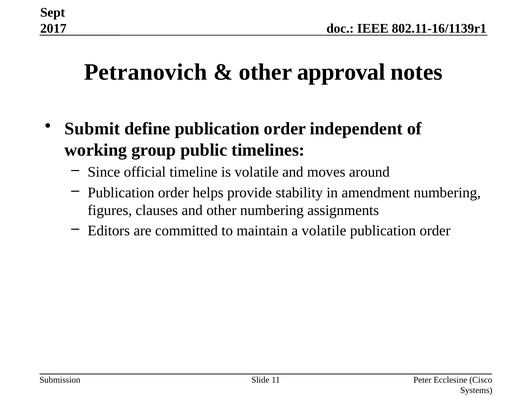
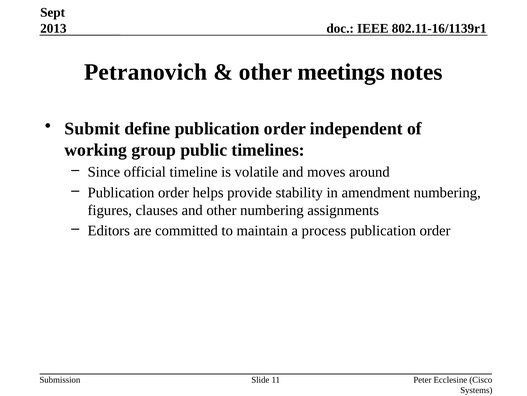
2017: 2017 -> 2013
approval: approval -> meetings
a volatile: volatile -> process
